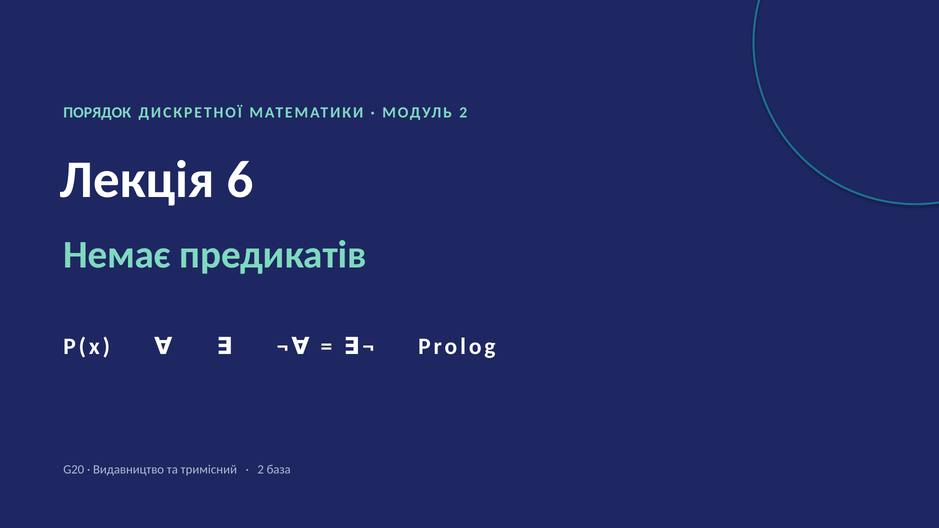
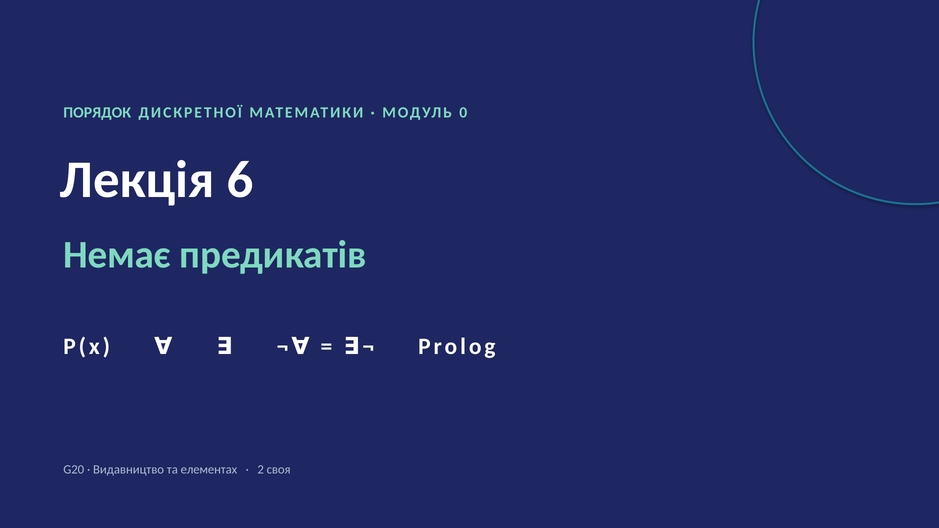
МОДУЛЬ 2: 2 -> 0
тримісний: тримісний -> елементах
база: база -> своя
